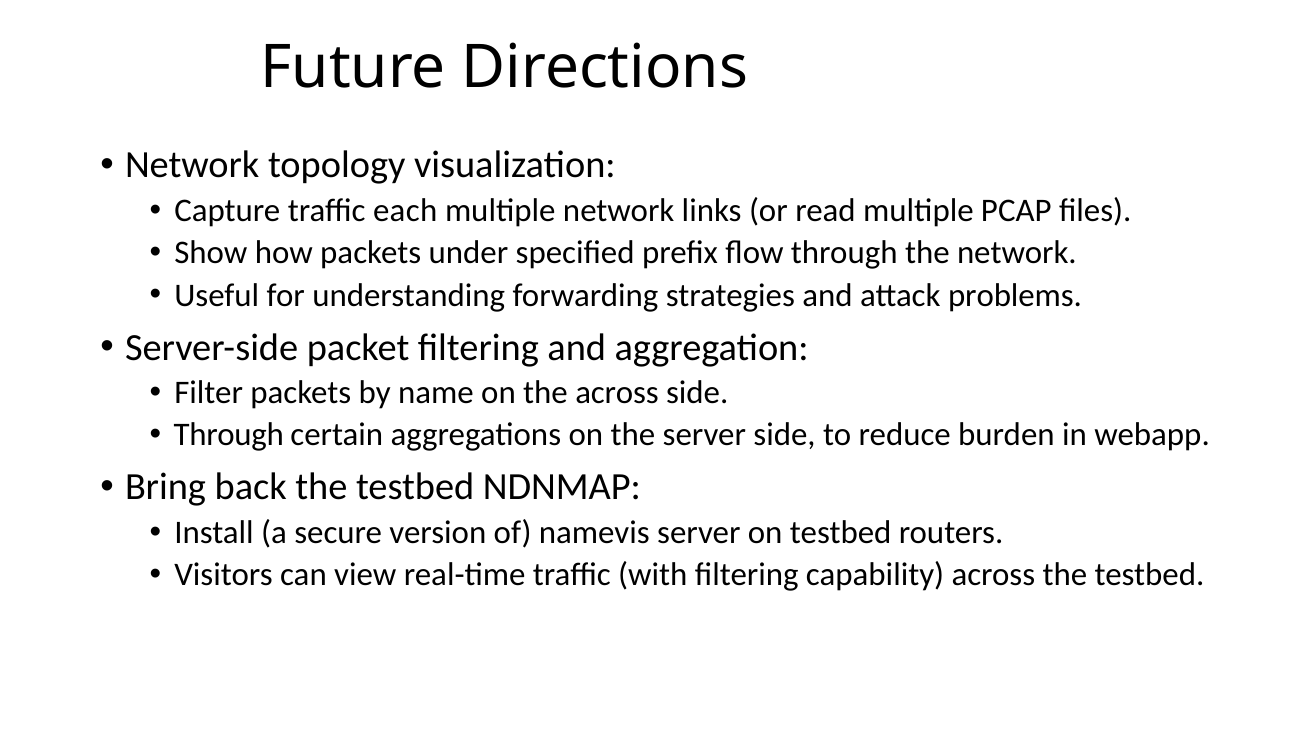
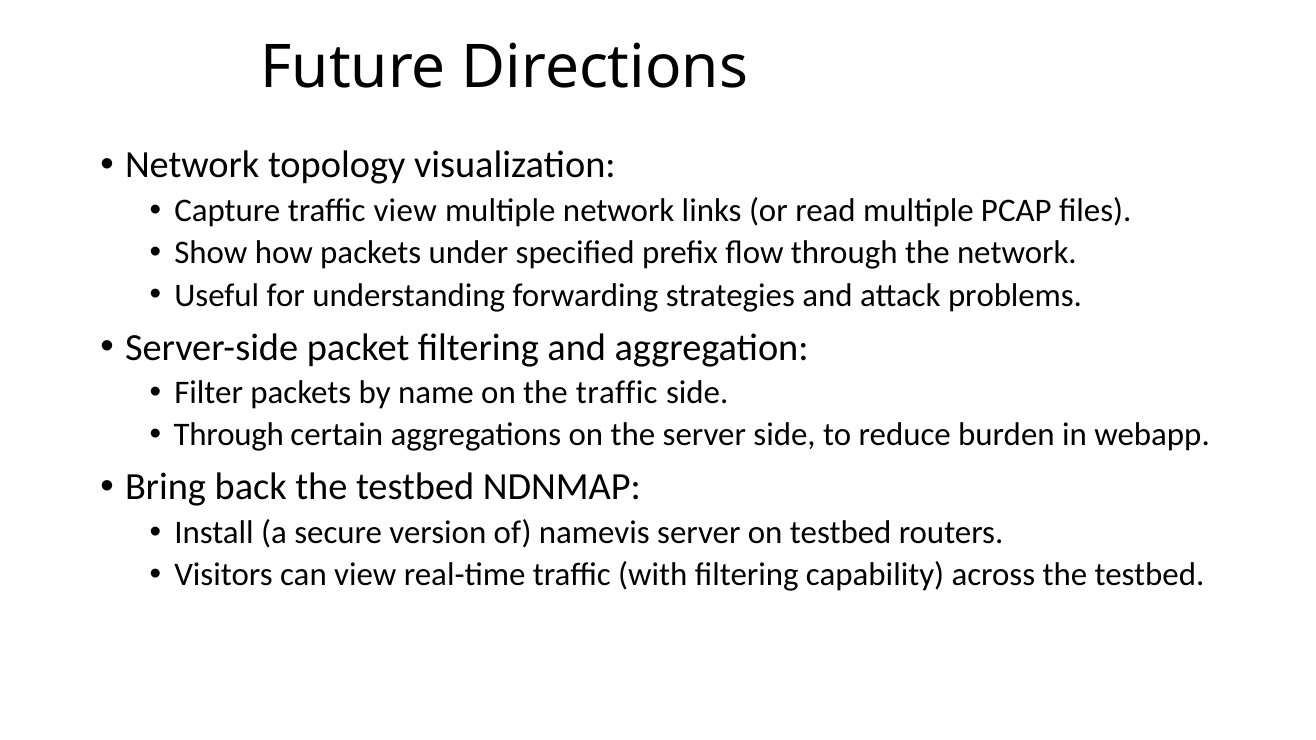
traffic each: each -> view
the across: across -> traffic
